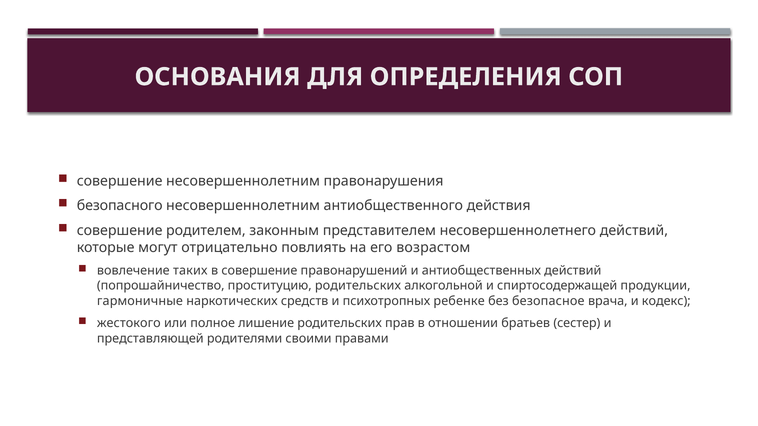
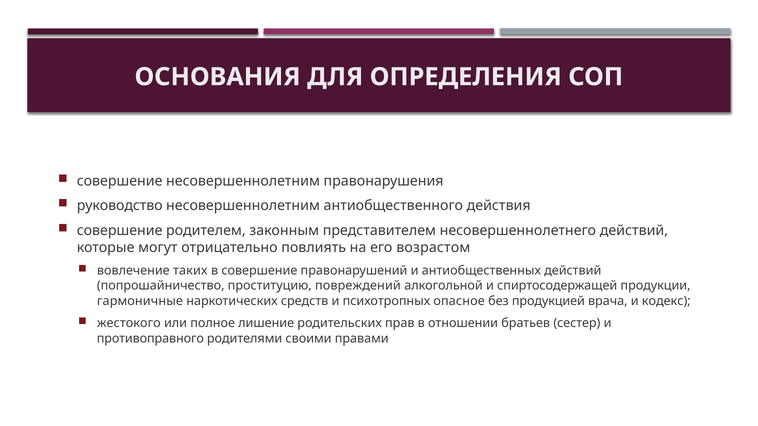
безопасного: безопасного -> руководство
проституцию родительских: родительских -> повреждений
ребенке: ребенке -> опасное
безопасное: безопасное -> продукцией
представляющей: представляющей -> противоправного
